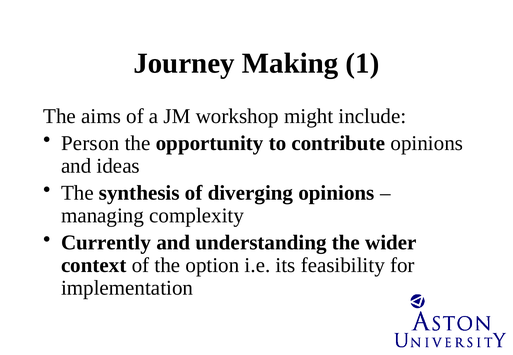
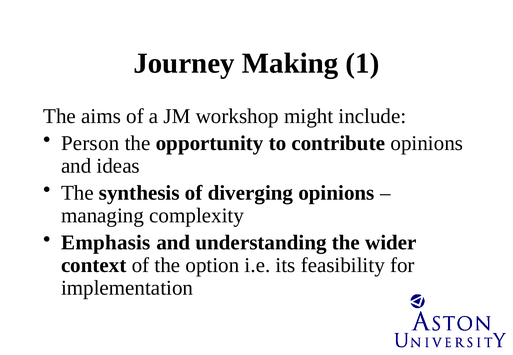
Currently: Currently -> Emphasis
